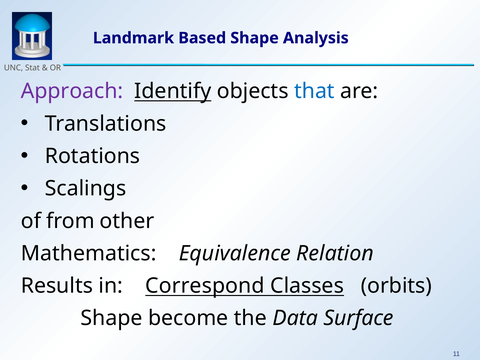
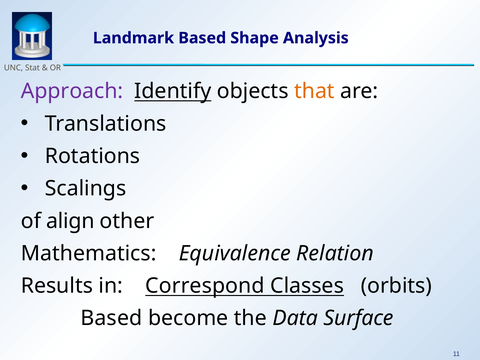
that colour: blue -> orange
from: from -> align
Shape at (112, 318): Shape -> Based
